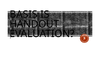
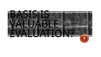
HANDOUT: HANDOUT -> VALUABLE
